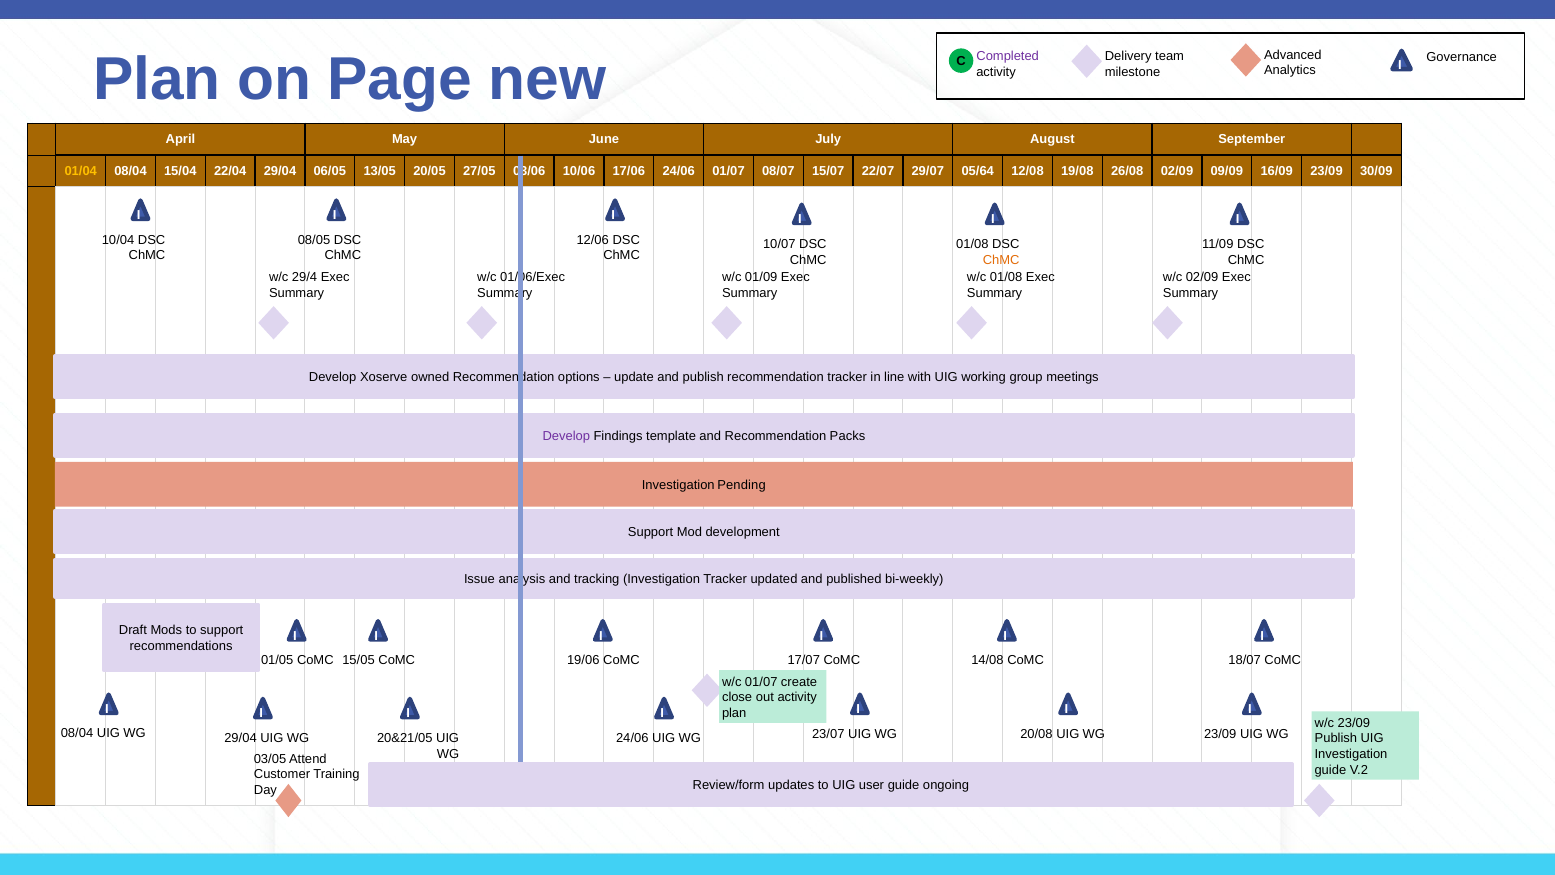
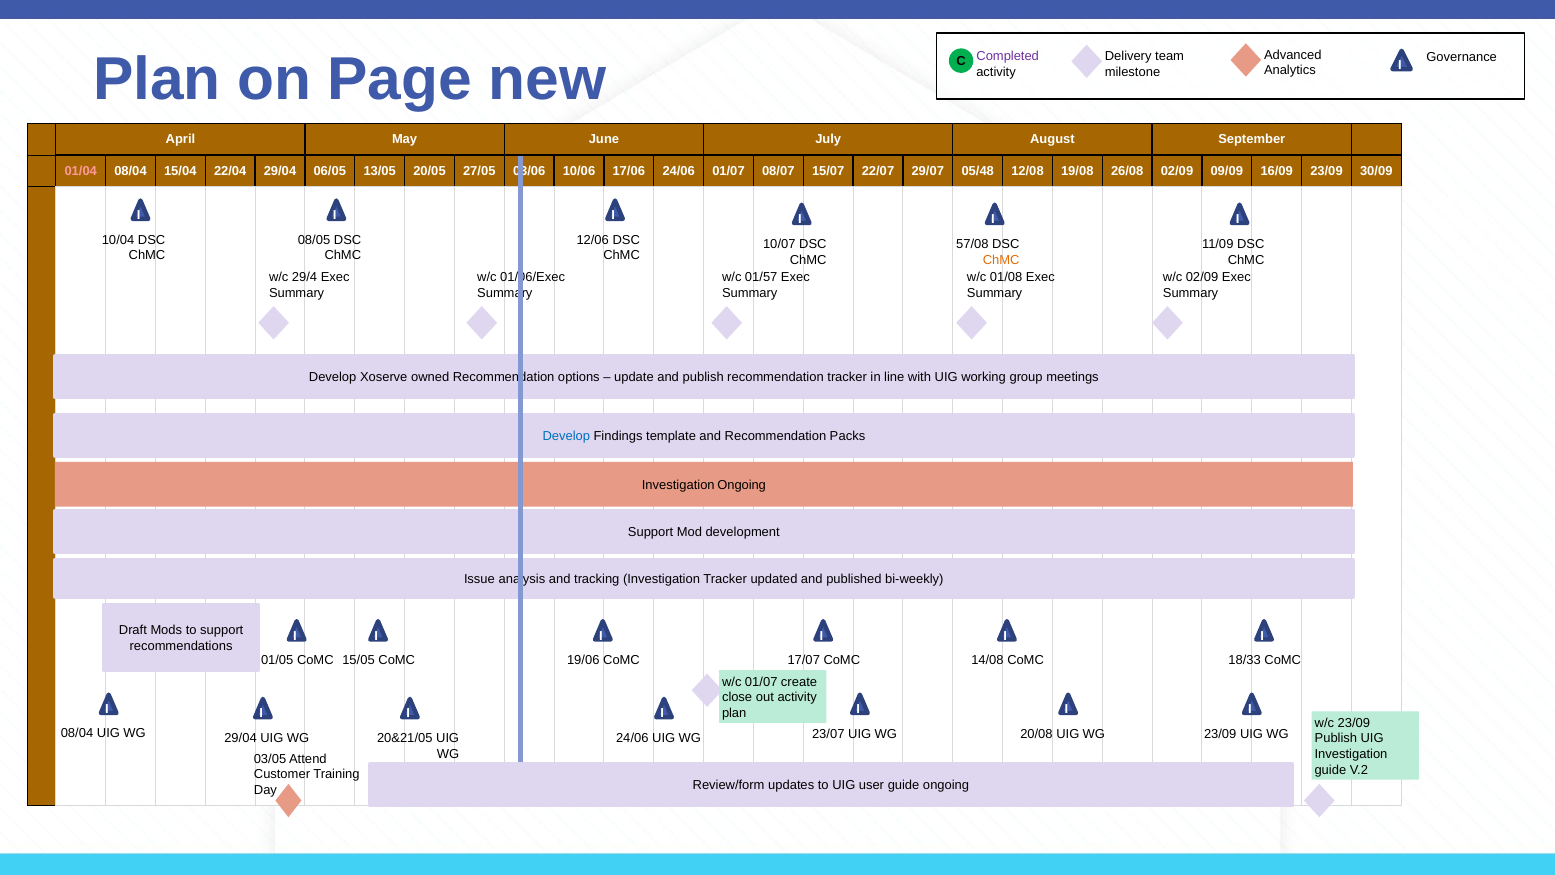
01/04 colour: yellow -> pink
05/64: 05/64 -> 05/48
01/08 at (972, 244): 01/08 -> 57/08
01/09: 01/09 -> 01/57
Develop at (566, 436) colour: purple -> blue
Investigation Pending: Pending -> Ongoing
18/07: 18/07 -> 18/33
